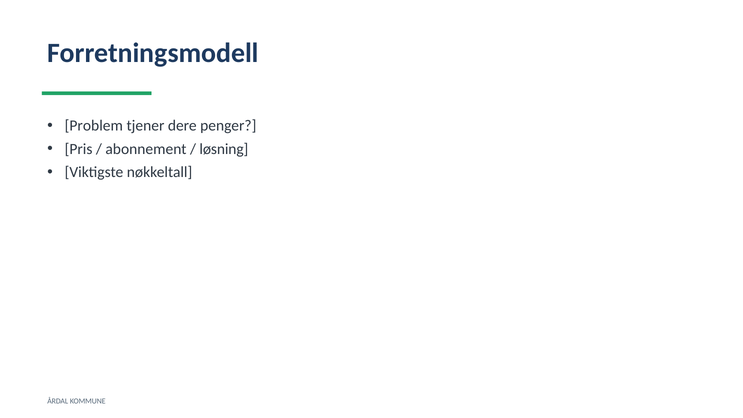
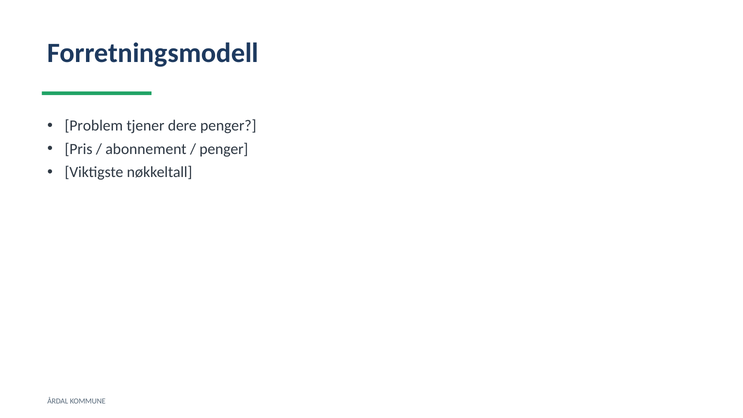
løsning at (224, 149): løsning -> penger
